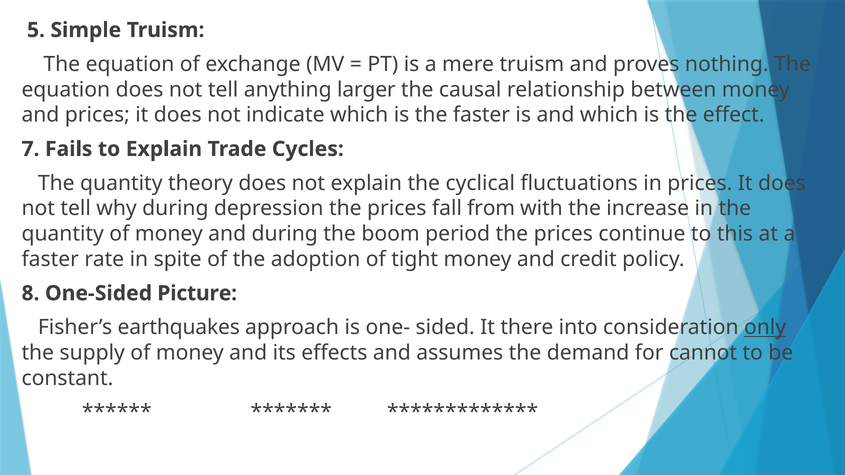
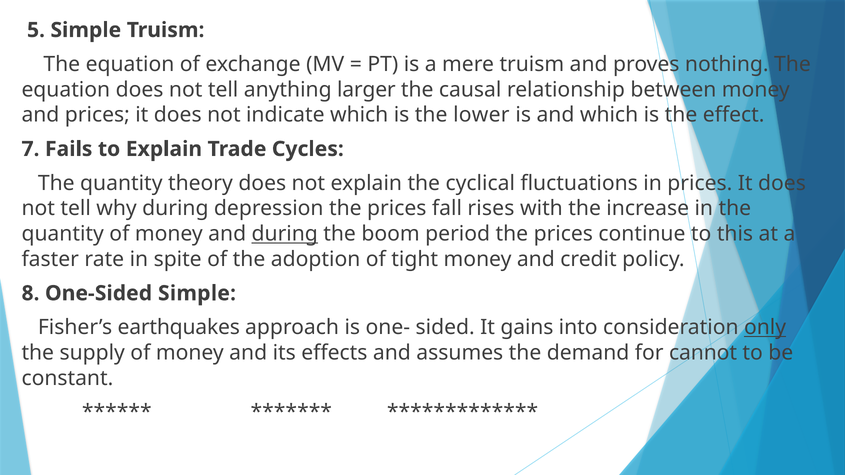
the faster: faster -> lower
from: from -> rises
during at (285, 234) underline: none -> present
One-Sided Picture: Picture -> Simple
there: there -> gains
